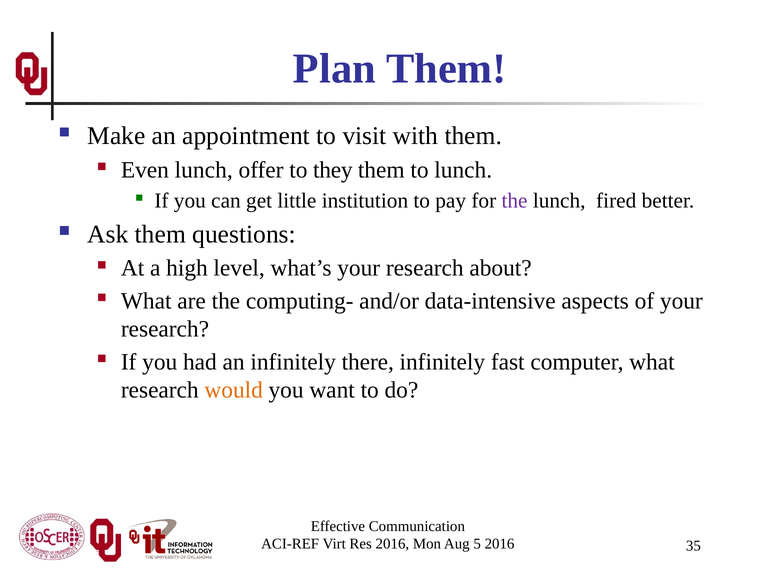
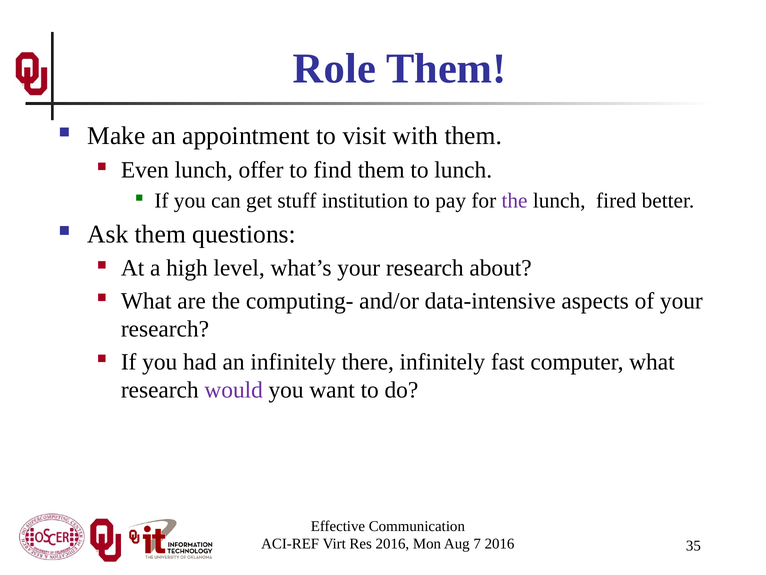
Plan: Plan -> Role
they: they -> find
little: little -> stuff
would colour: orange -> purple
5: 5 -> 7
